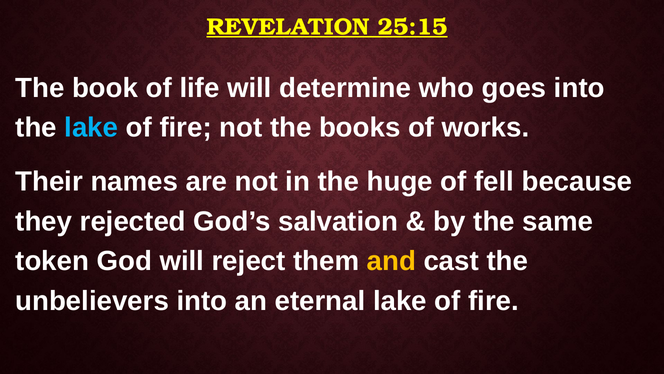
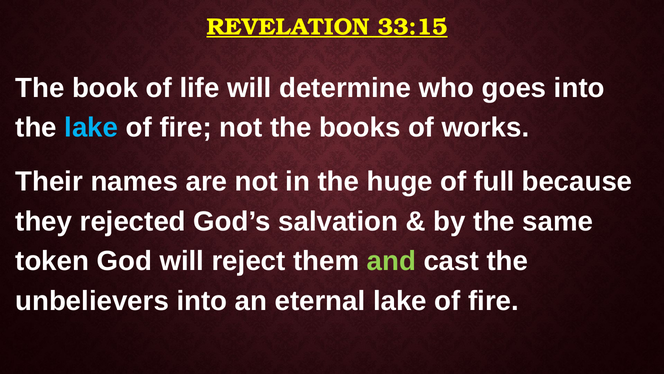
25:15: 25:15 -> 33:15
fell: fell -> full
and colour: yellow -> light green
